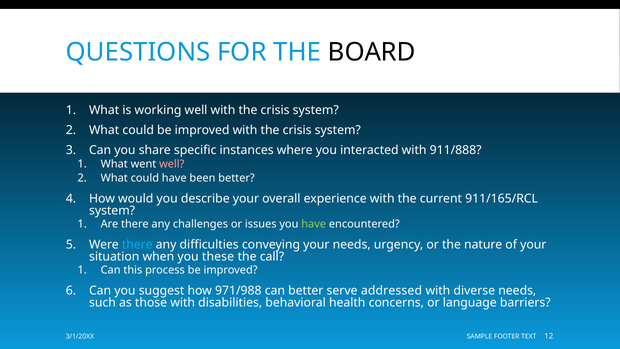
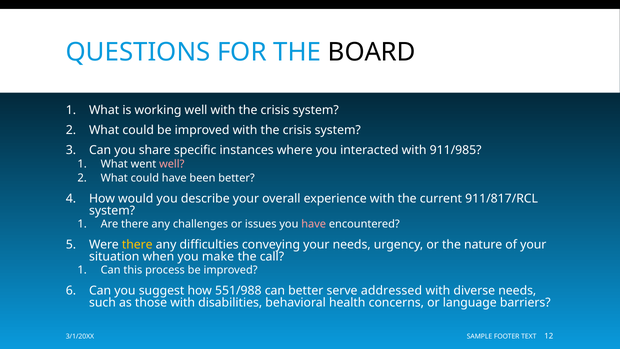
911/888: 911/888 -> 911/985
911/165/RCL: 911/165/RCL -> 911/817/RCL
have at (314, 224) colour: light green -> pink
there at (137, 245) colour: light blue -> yellow
these: these -> make
971/988: 971/988 -> 551/988
